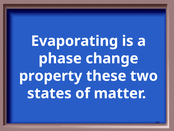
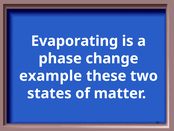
property: property -> example
